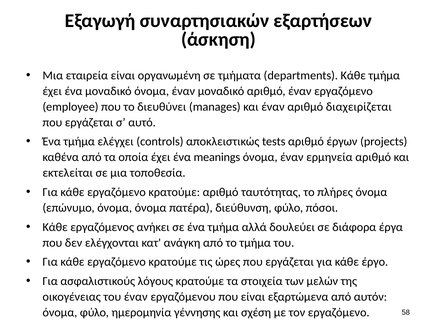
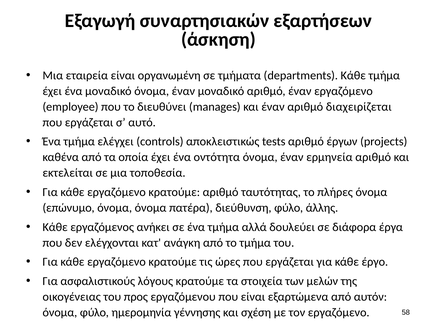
meanings: meanings -> οντότητα
πόσοι: πόσοι -> άλλης
του έναν: έναν -> προς
